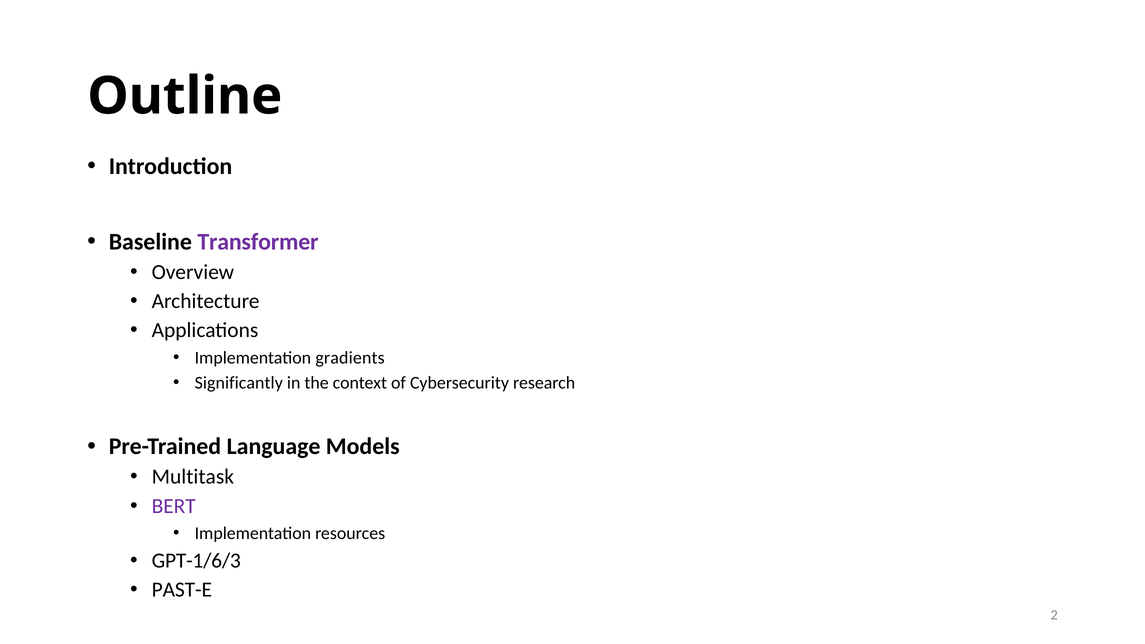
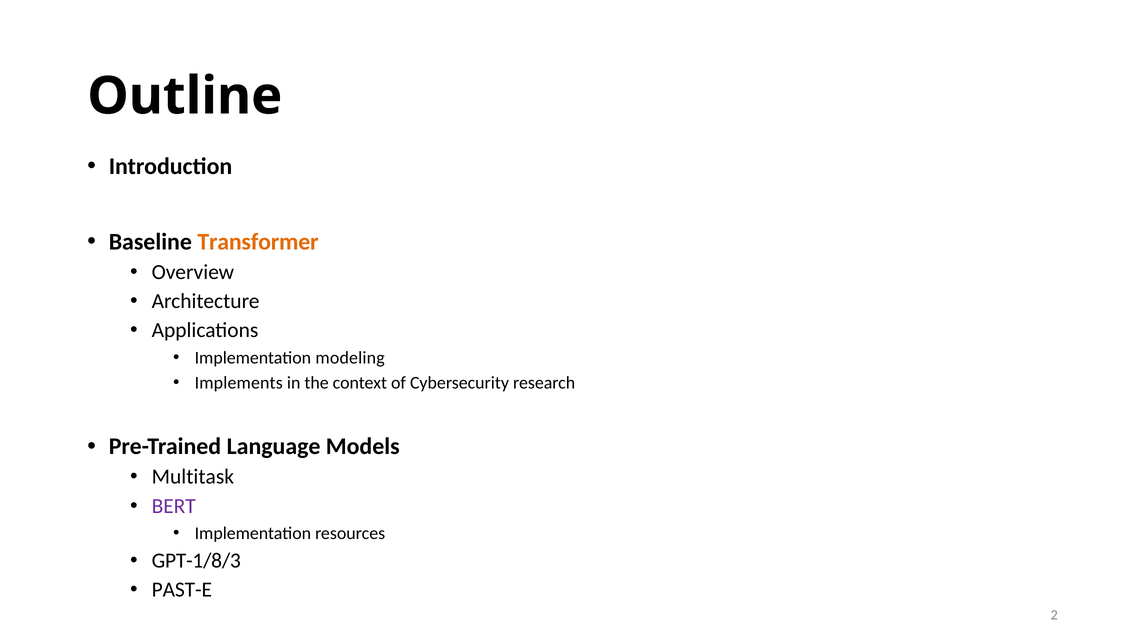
Transformer colour: purple -> orange
gradients: gradients -> modeling
Significantly: Significantly -> Implements
GPT-1/6/3: GPT-1/6/3 -> GPT-1/8/3
